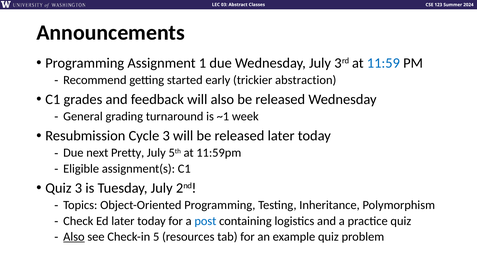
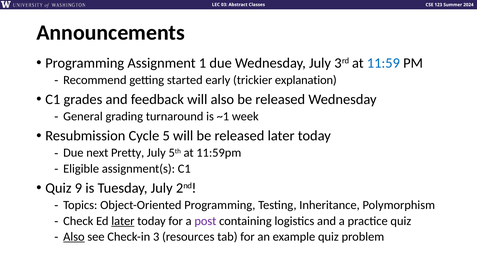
abstraction: abstraction -> explanation
Cycle 3: 3 -> 5
Quiz 3: 3 -> 9
later at (123, 221) underline: none -> present
post colour: blue -> purple
5: 5 -> 3
